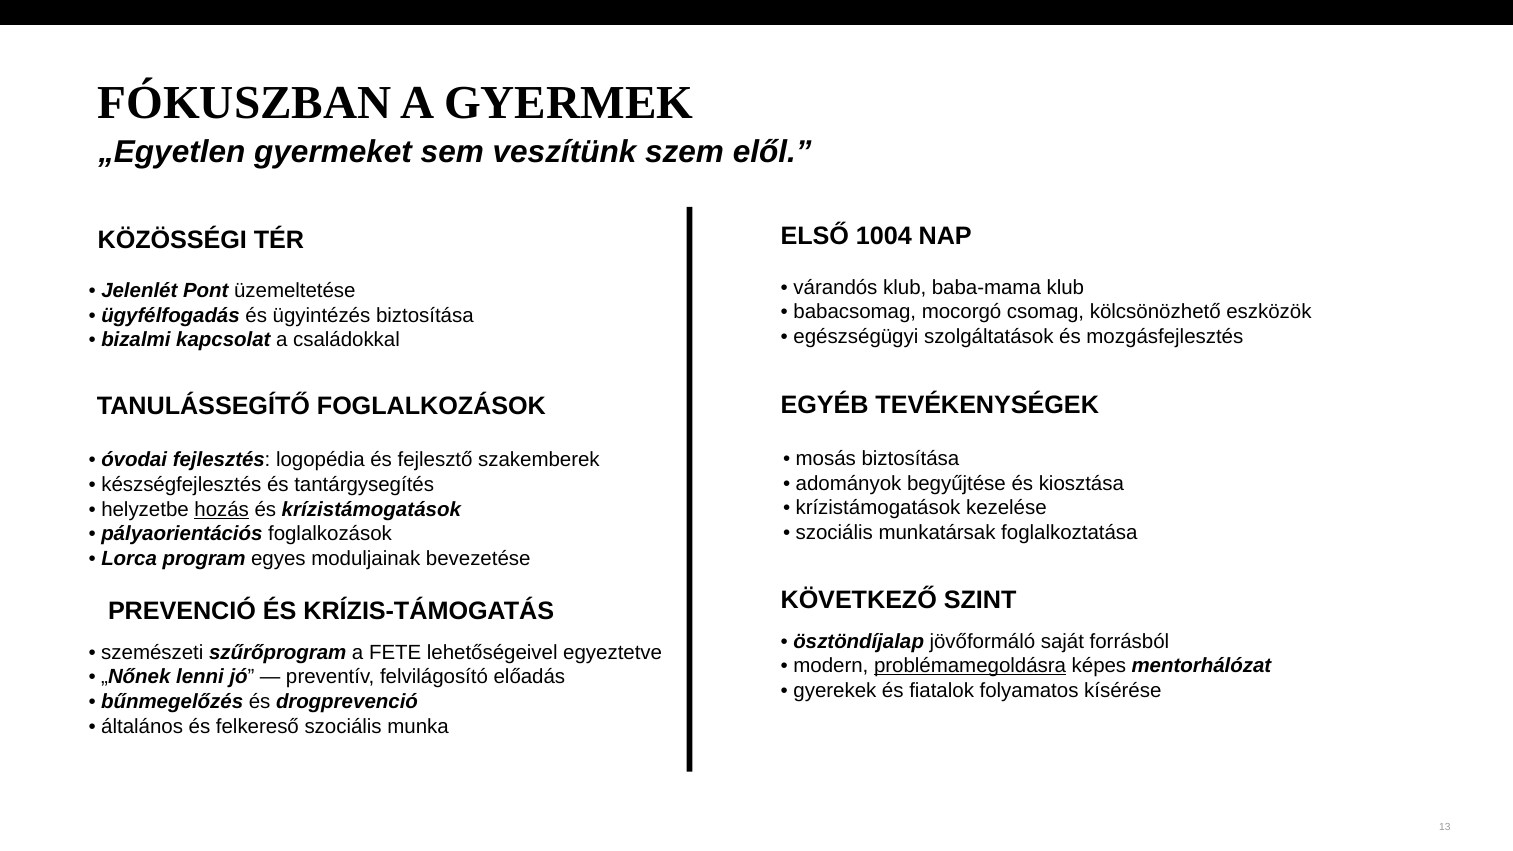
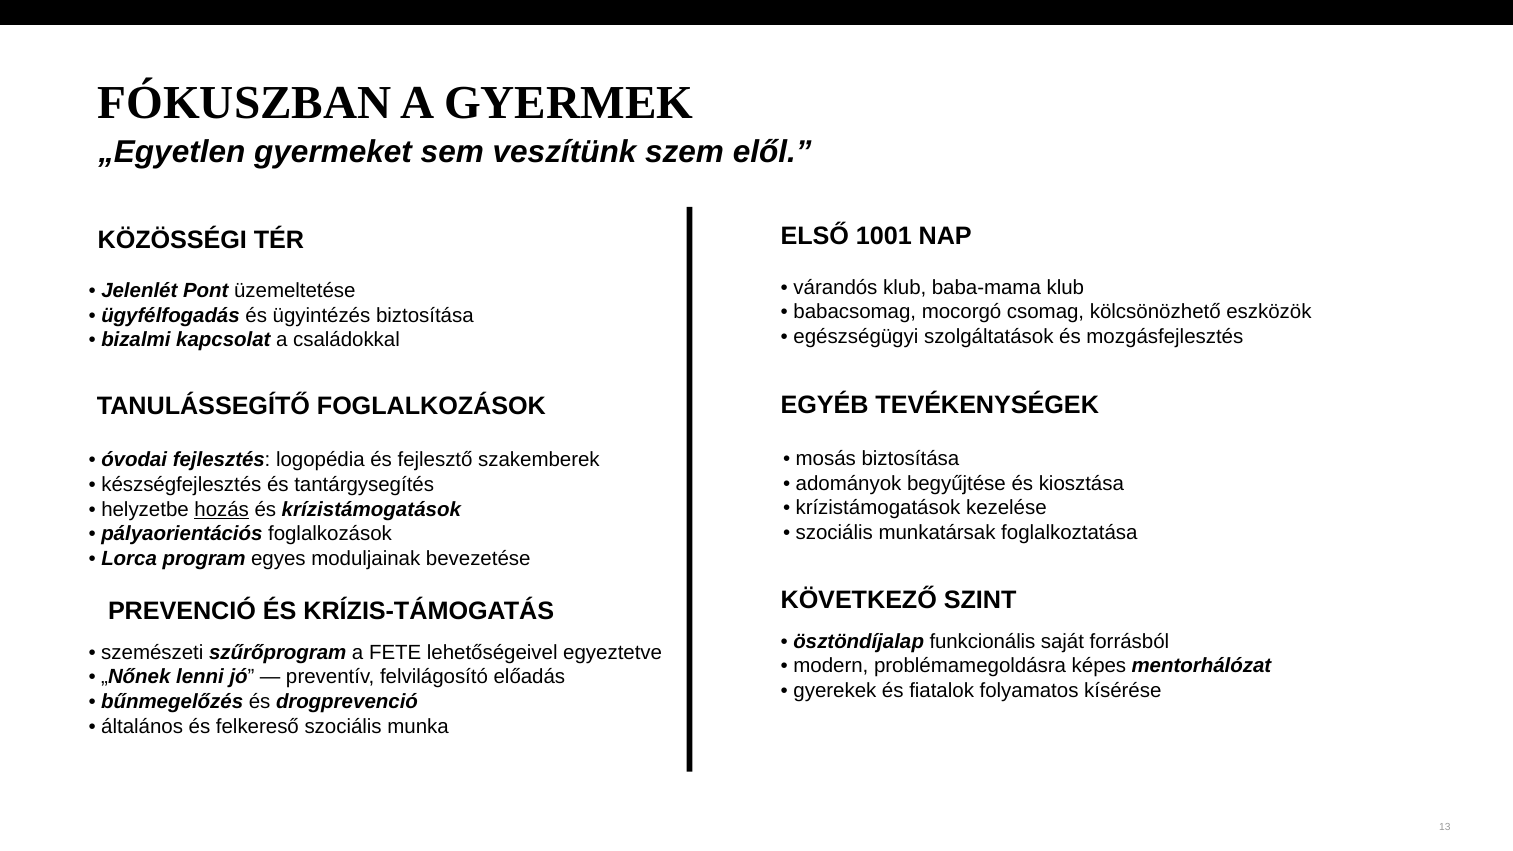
1004: 1004 -> 1001
jövőformáló: jövőformáló -> funkcionális
problémamegoldásra underline: present -> none
